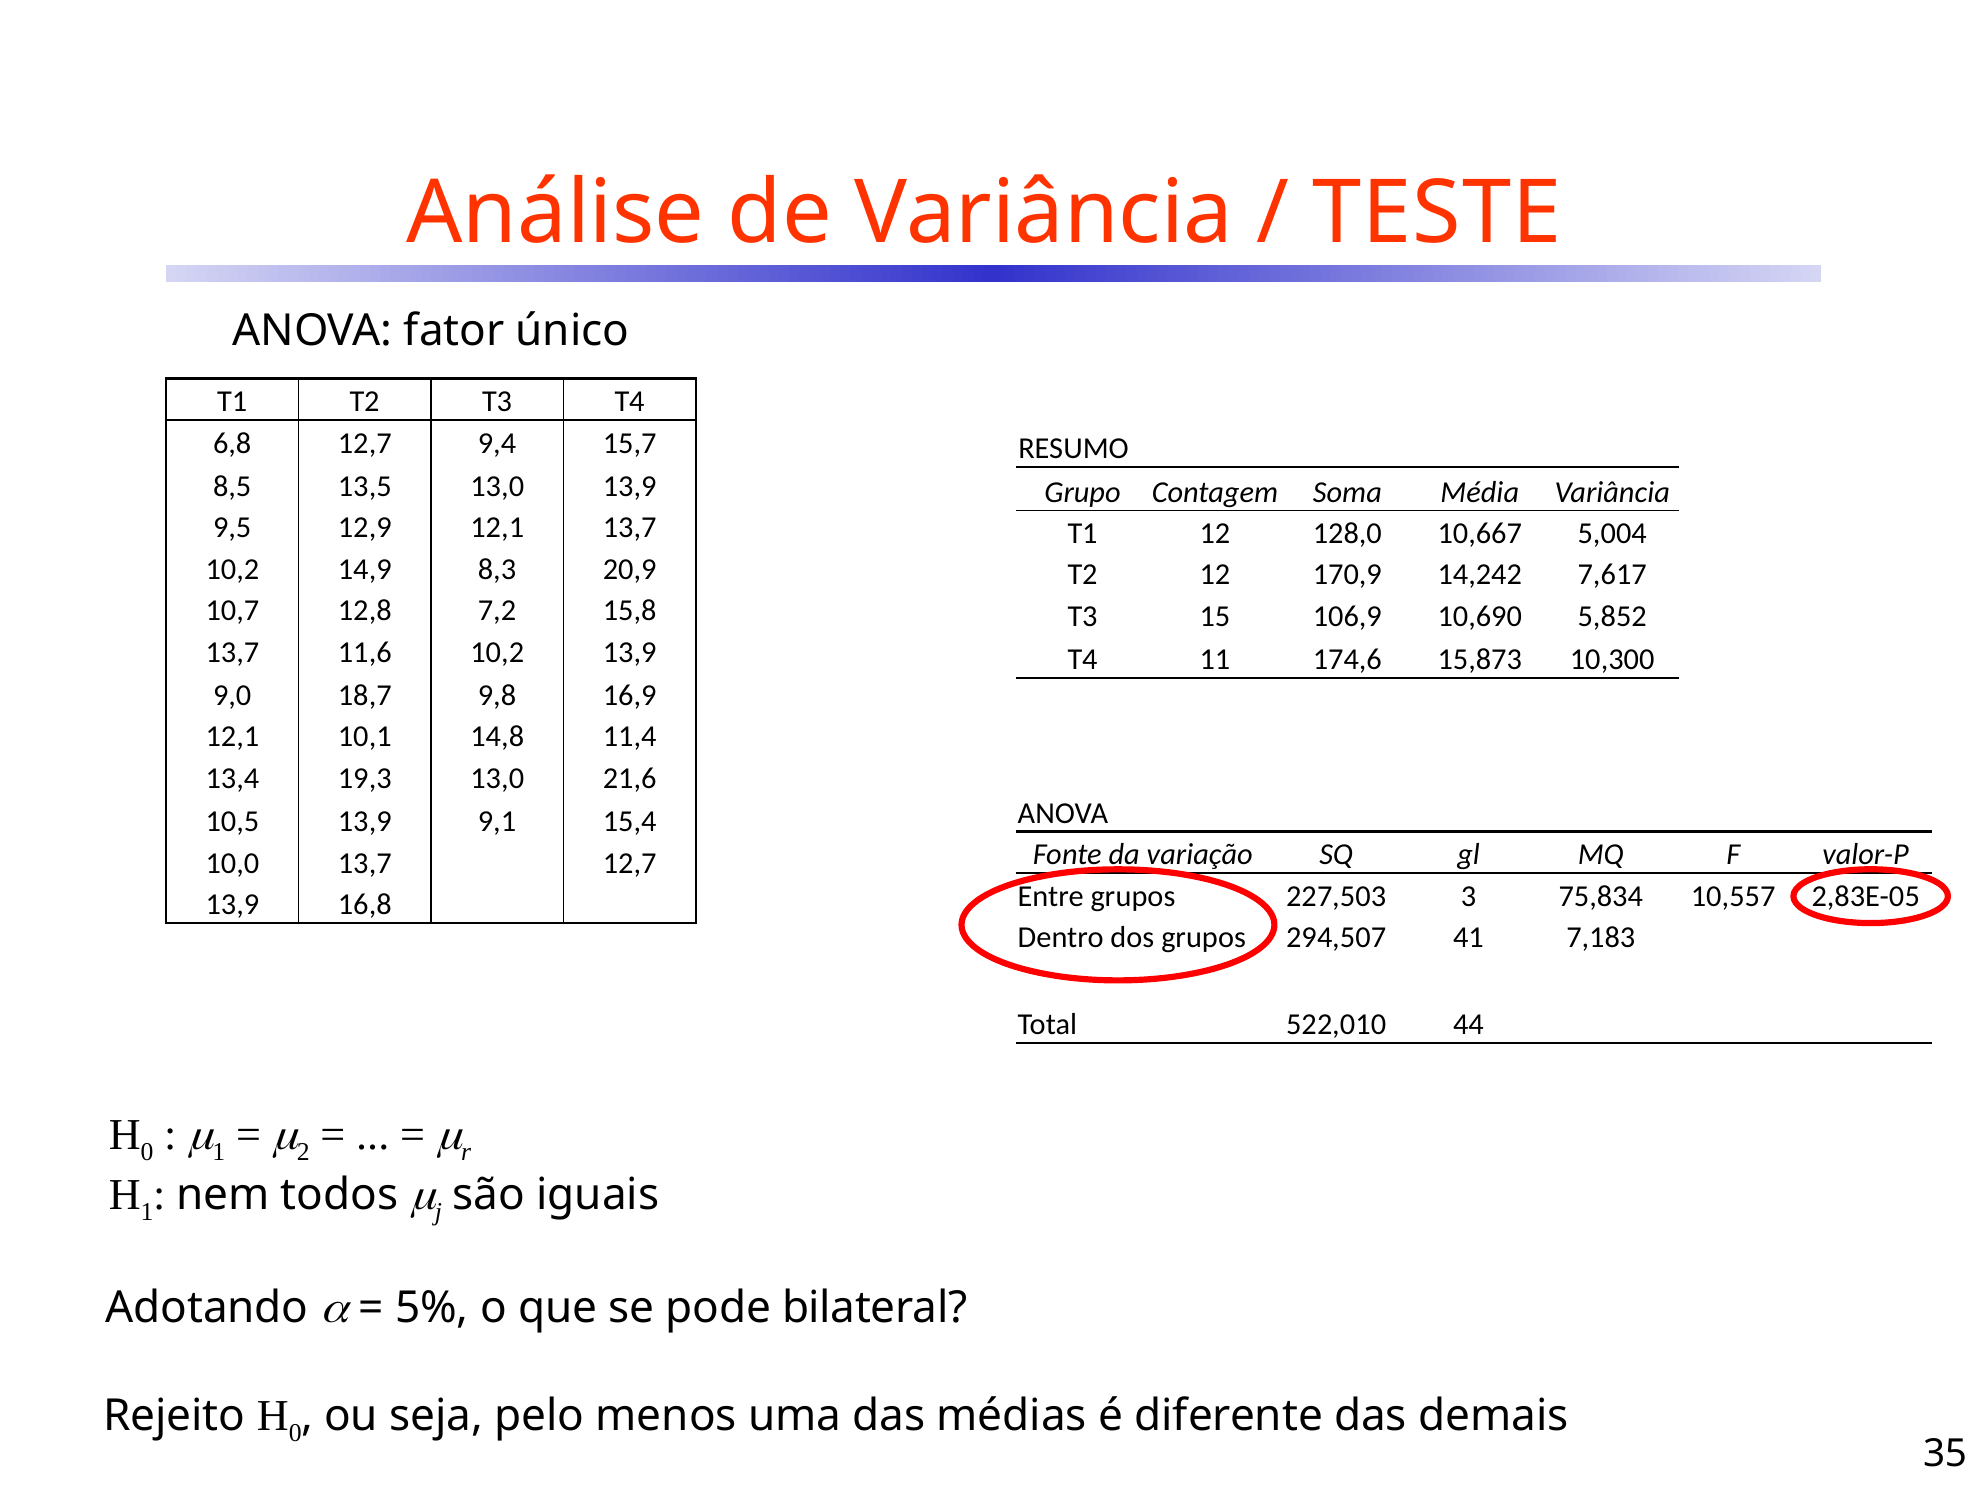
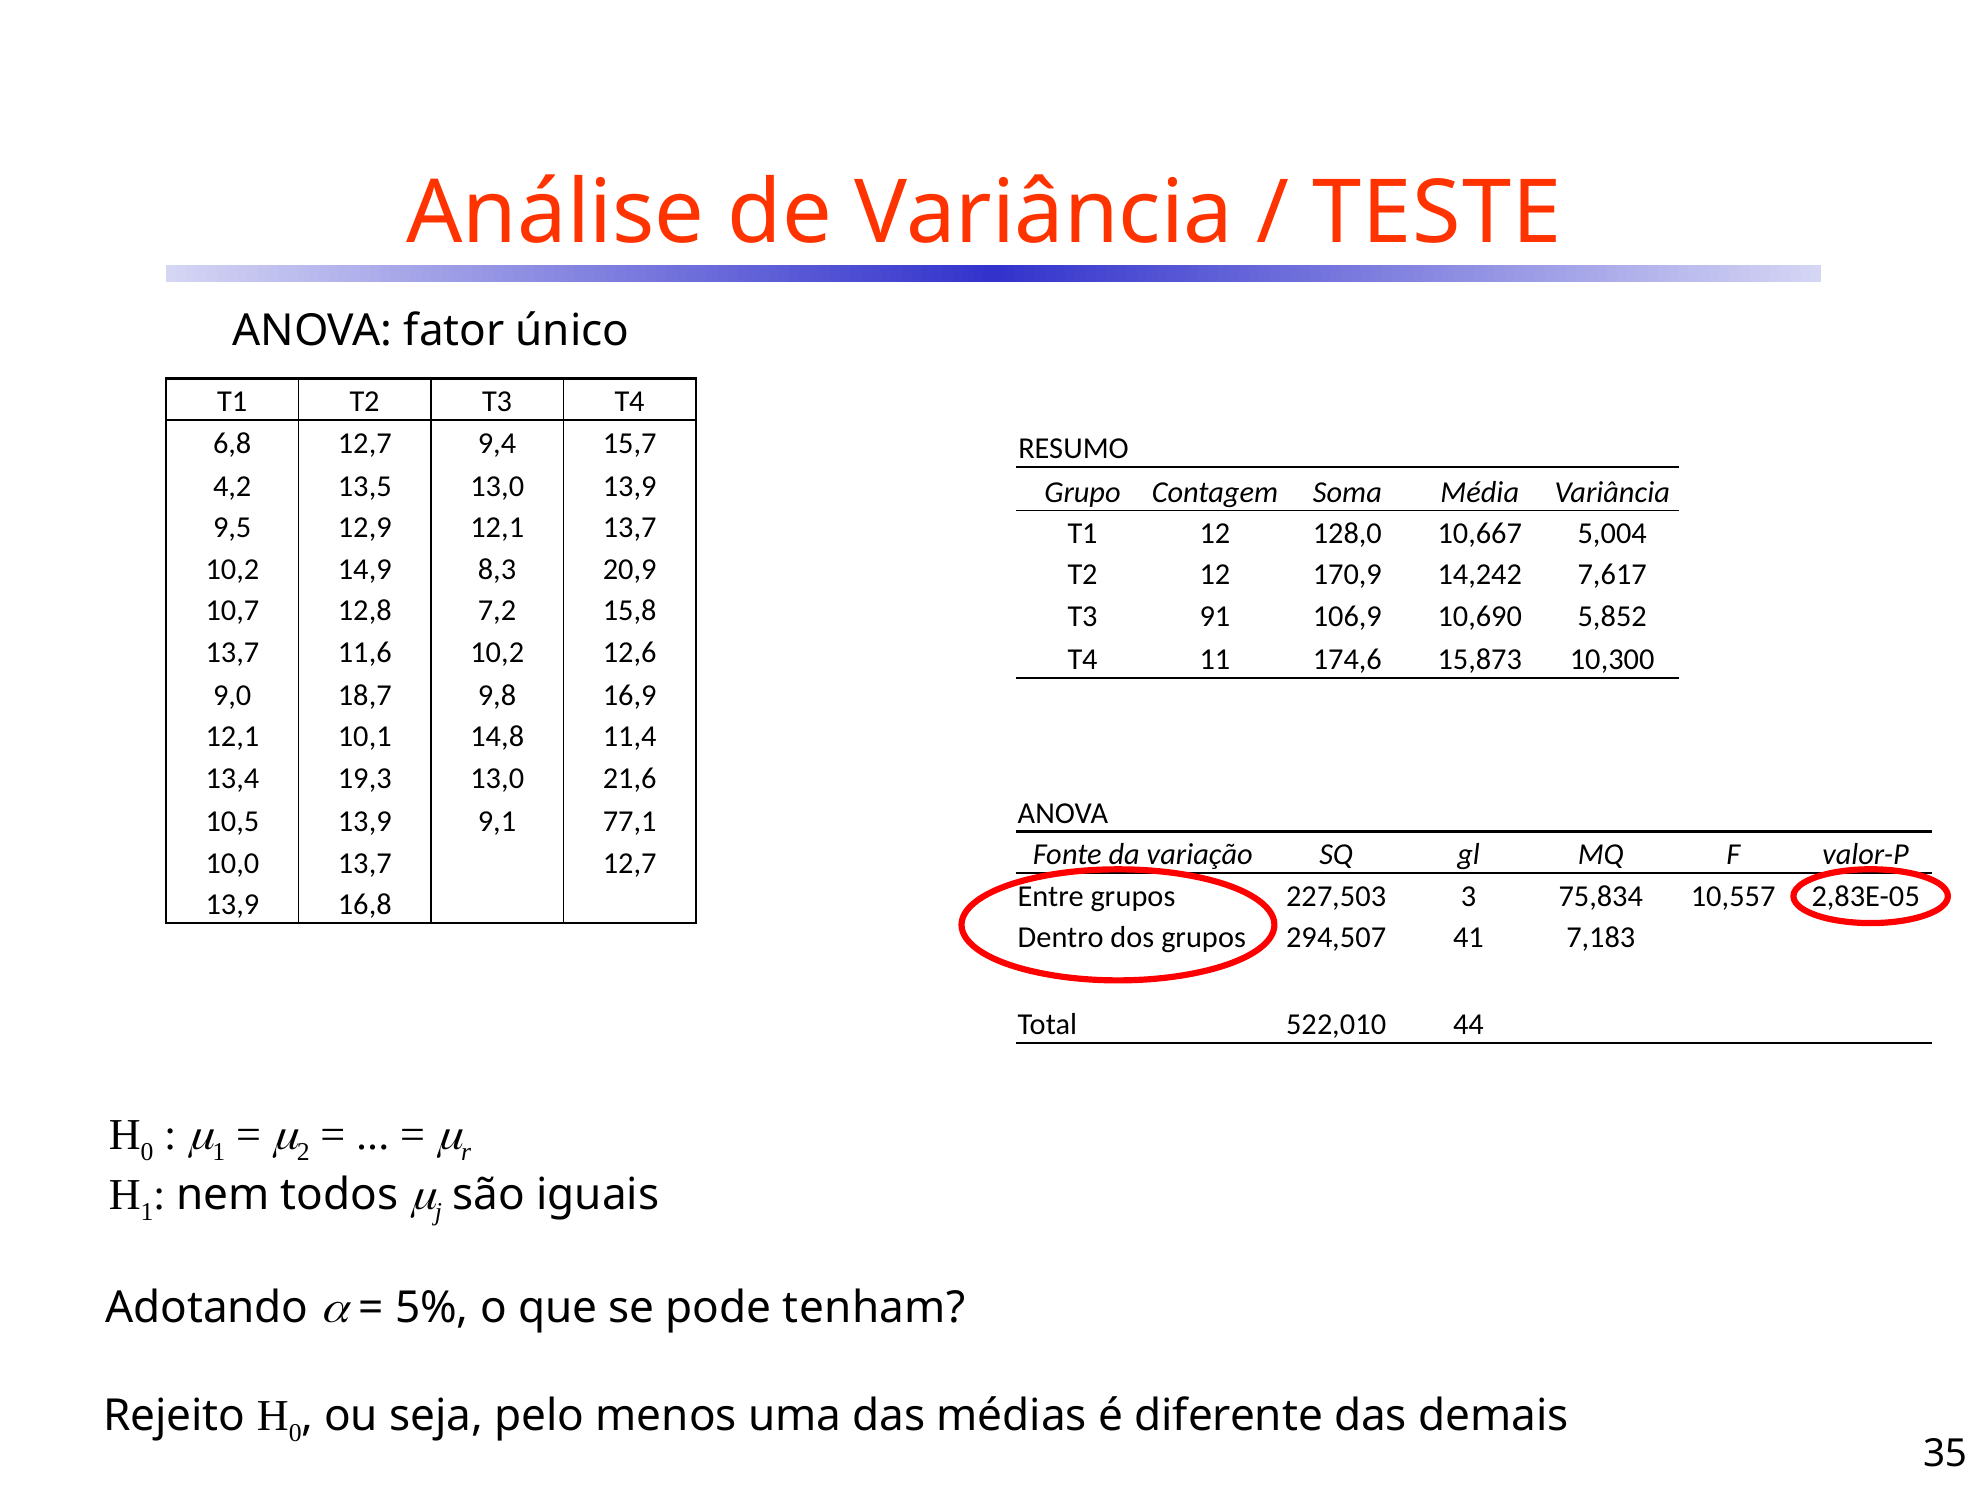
8,5: 8,5 -> 4,2
15: 15 -> 91
10,2 13,9: 13,9 -> 12,6
15,4: 15,4 -> 77,1
bilateral: bilateral -> tenham
